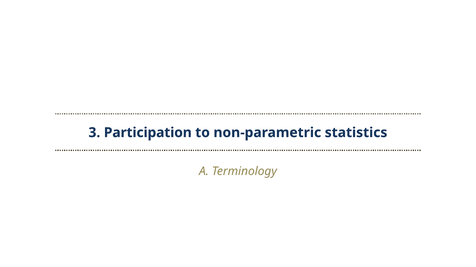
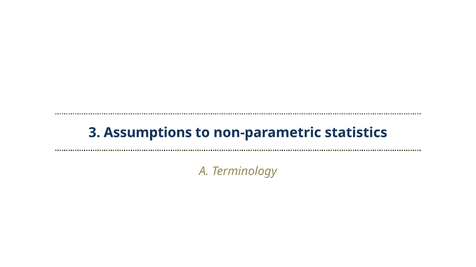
Participation: Participation -> Assumptions
